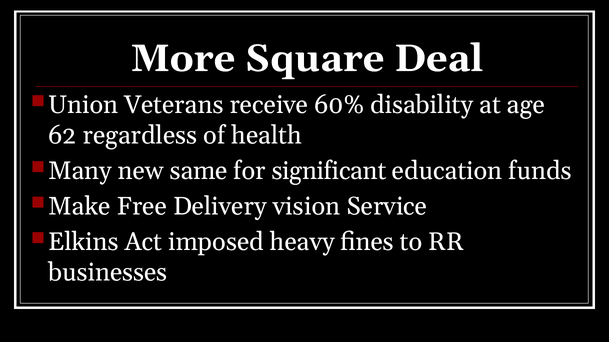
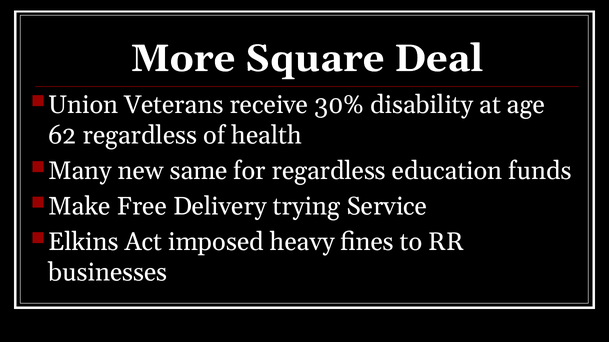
60%: 60% -> 30%
for significant: significant -> regardless
vision: vision -> trying
